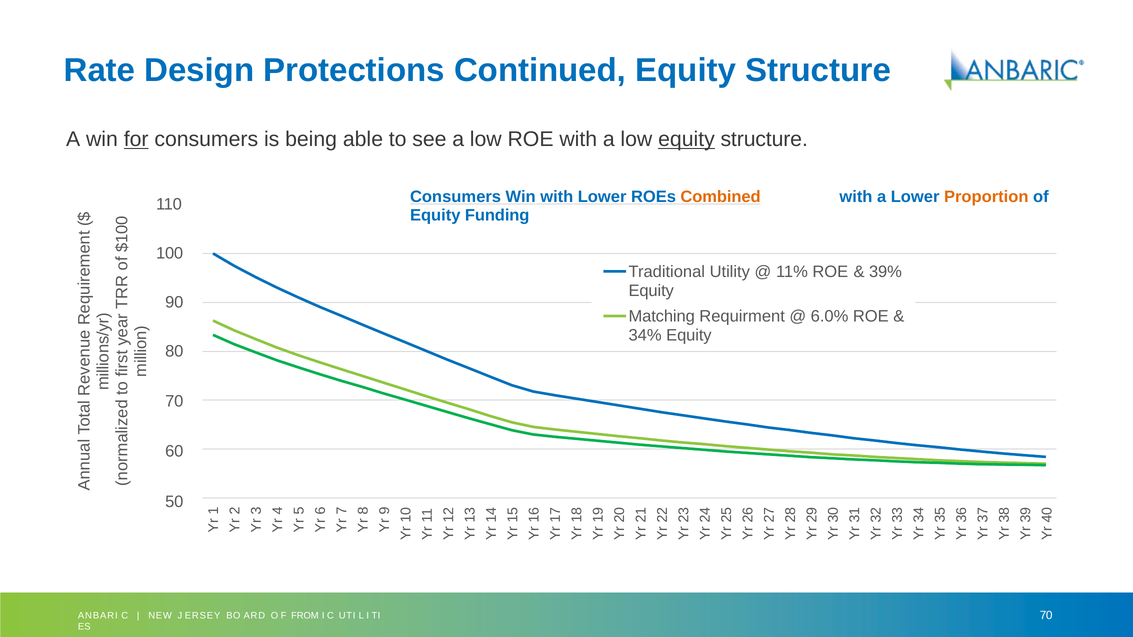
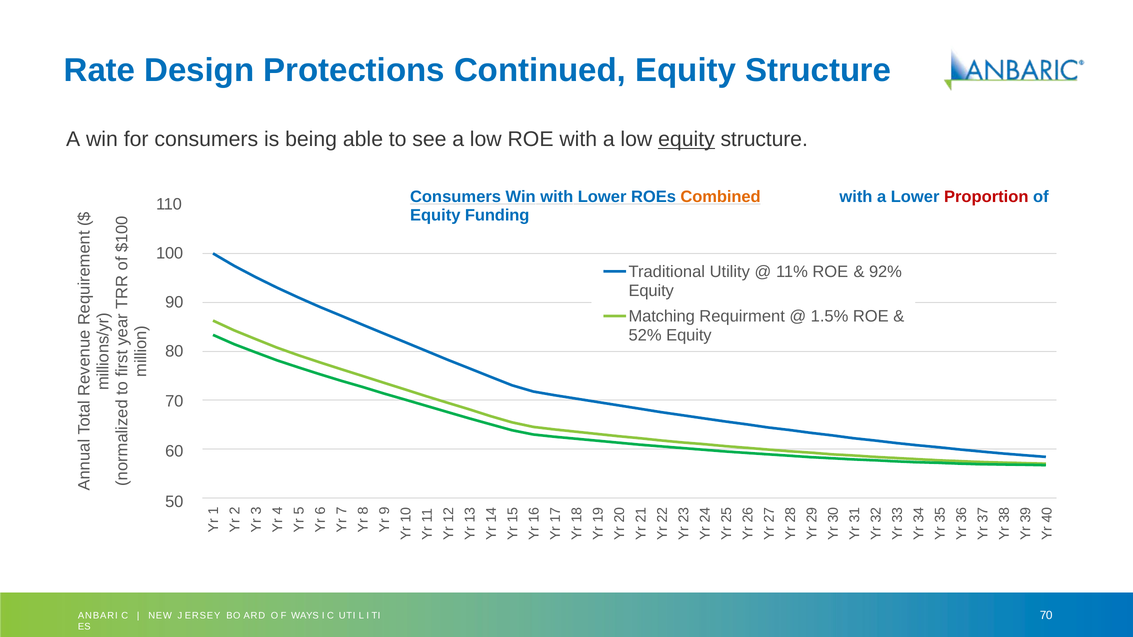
for underline: present -> none
Proportion colour: orange -> red
39%: 39% -> 92%
6.0%: 6.0% -> 1.5%
34%: 34% -> 52%
FROM: FROM -> WAYS
